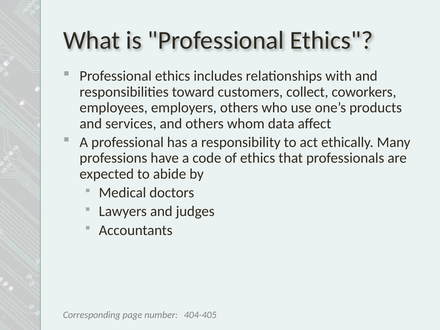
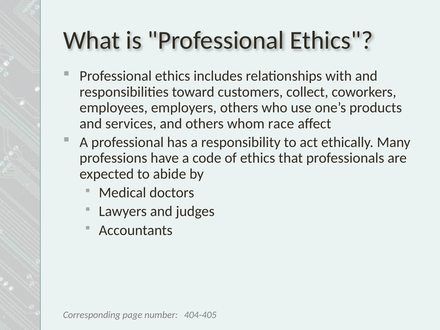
data: data -> race
